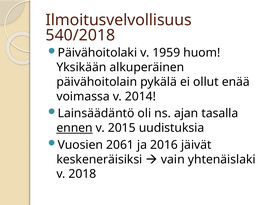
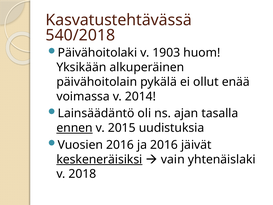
Ilmoitusvelvollisuus: Ilmoitusvelvollisuus -> Kasvatustehtävässä
1959: 1959 -> 1903
Vuosien 2061: 2061 -> 2016
keskeneräisiksi underline: none -> present
